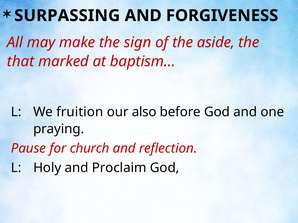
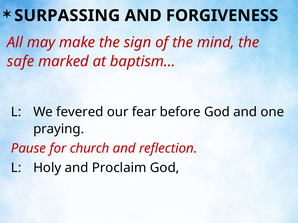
aside: aside -> mind
that: that -> safe
fruition: fruition -> fevered
also: also -> fear
